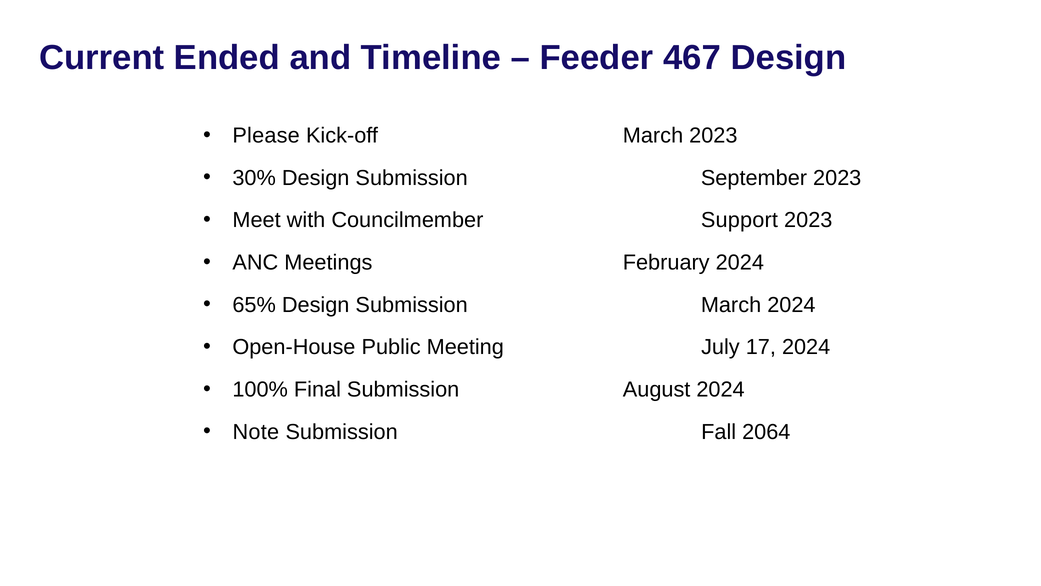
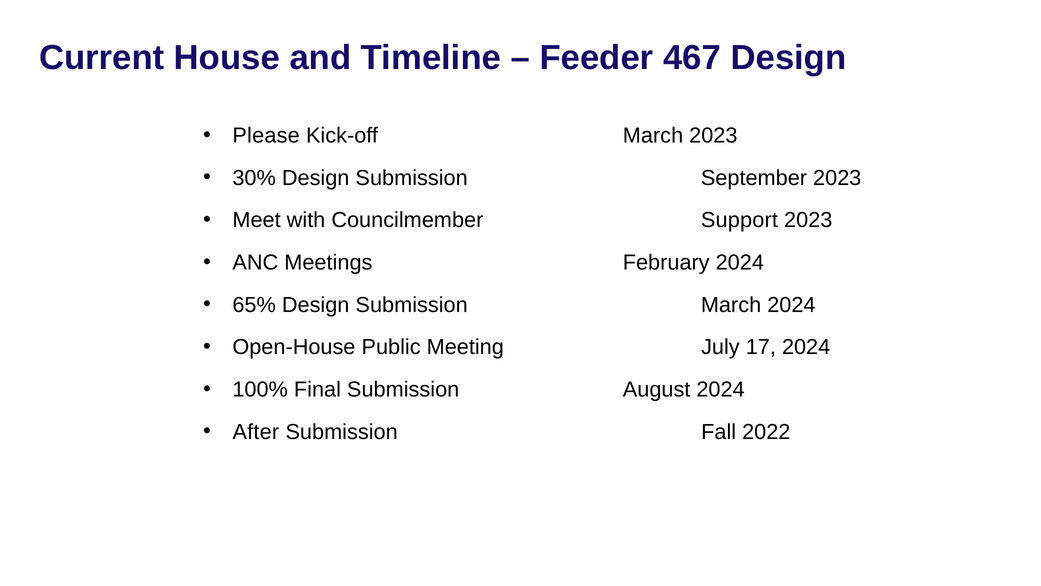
Ended: Ended -> House
Note: Note -> After
2064: 2064 -> 2022
